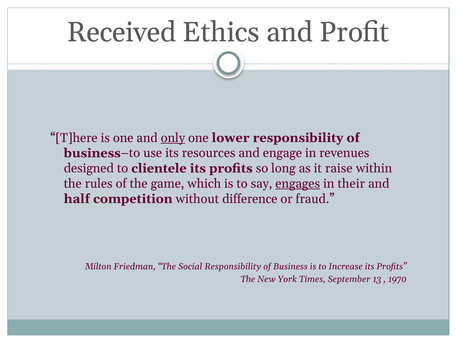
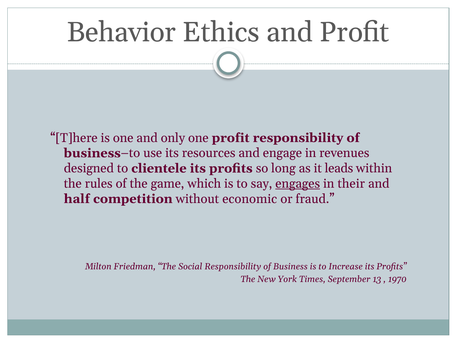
Received: Received -> Behavior
only underline: present -> none
one lower: lower -> profit
raise: raise -> leads
difference: difference -> economic
